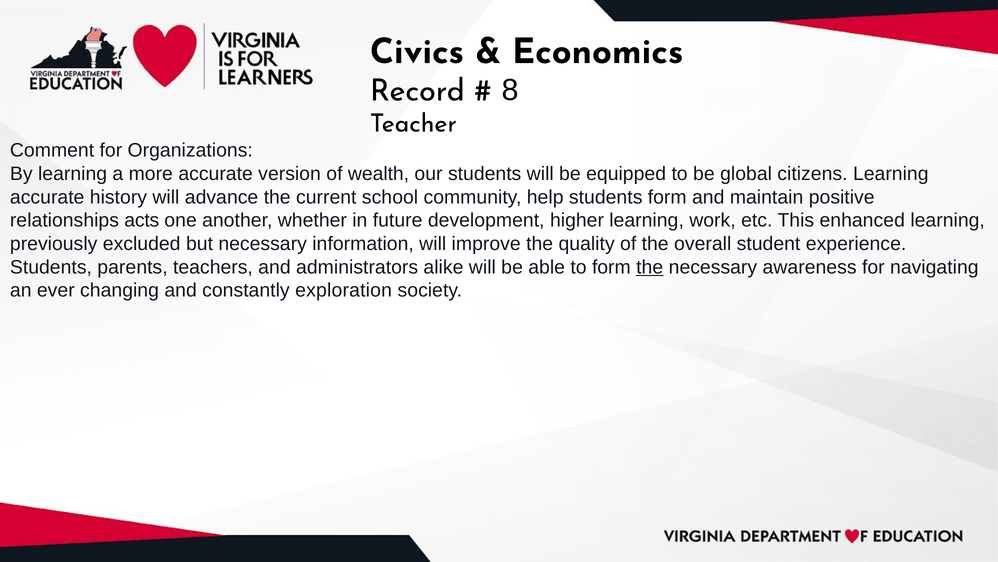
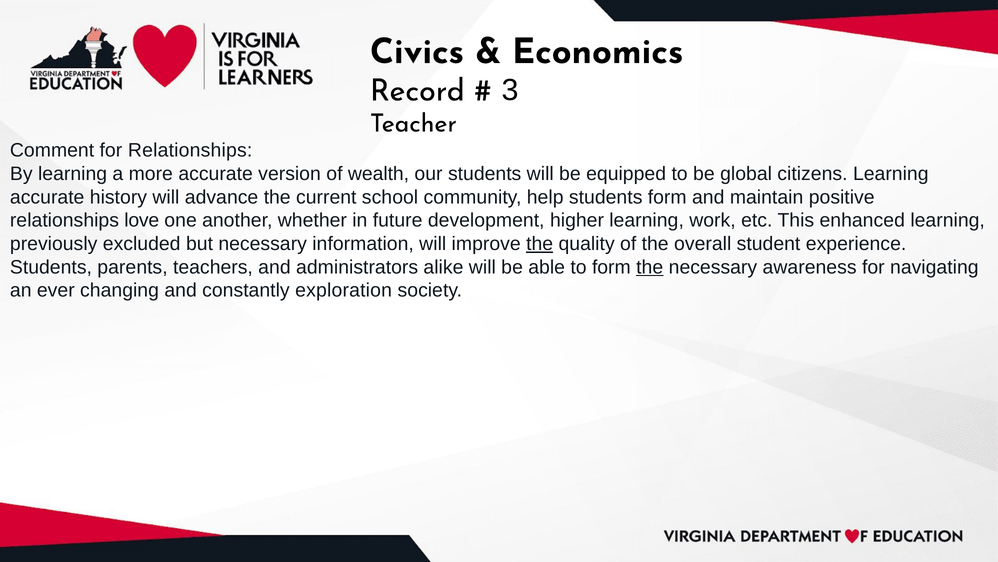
8: 8 -> 3
for Organizations: Organizations -> Relationships
acts: acts -> love
the at (540, 244) underline: none -> present
